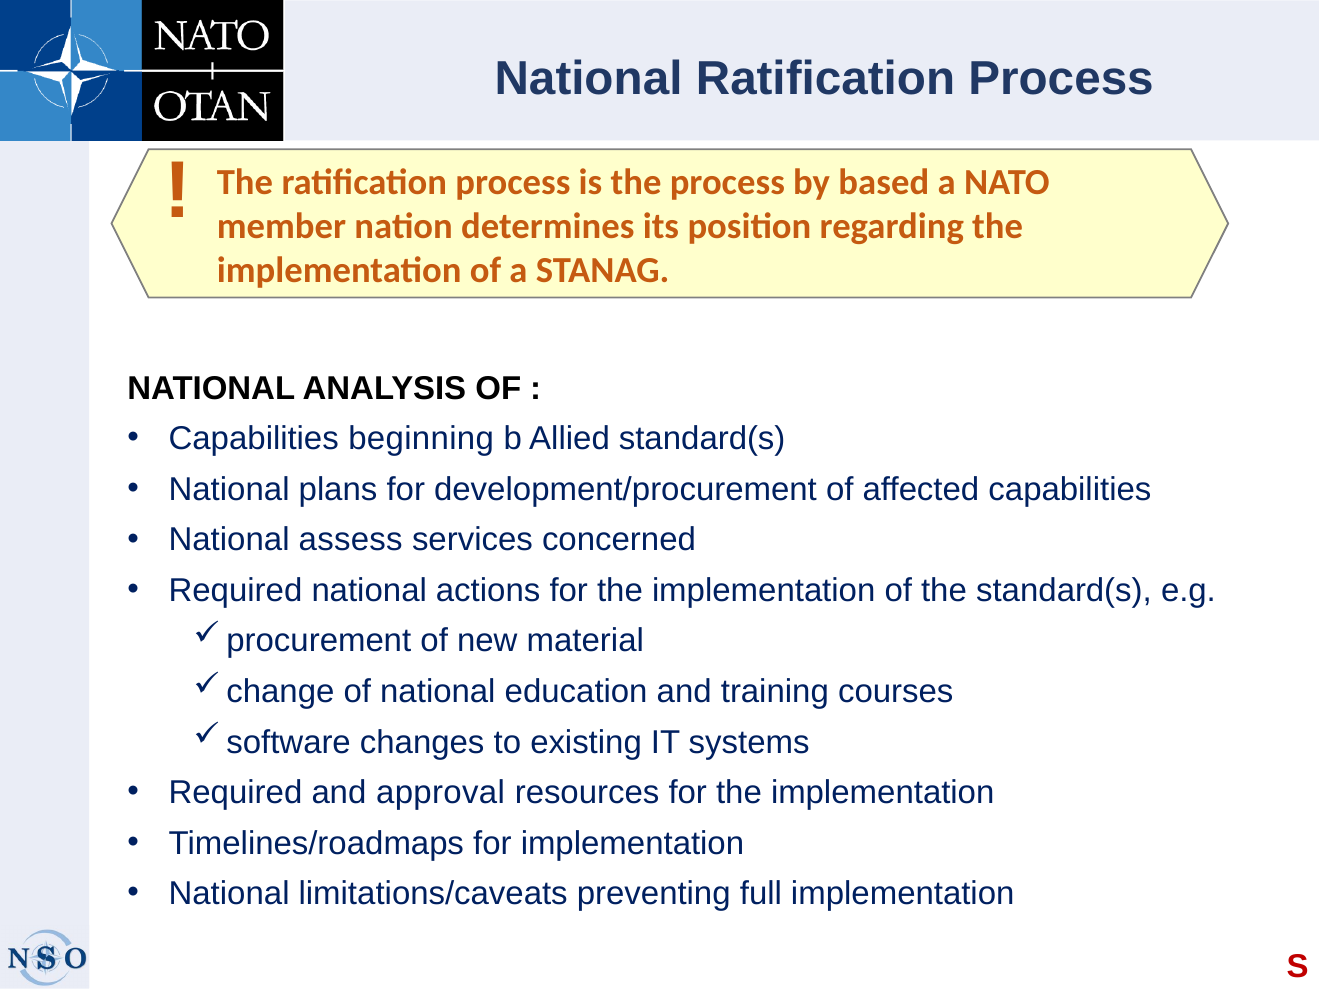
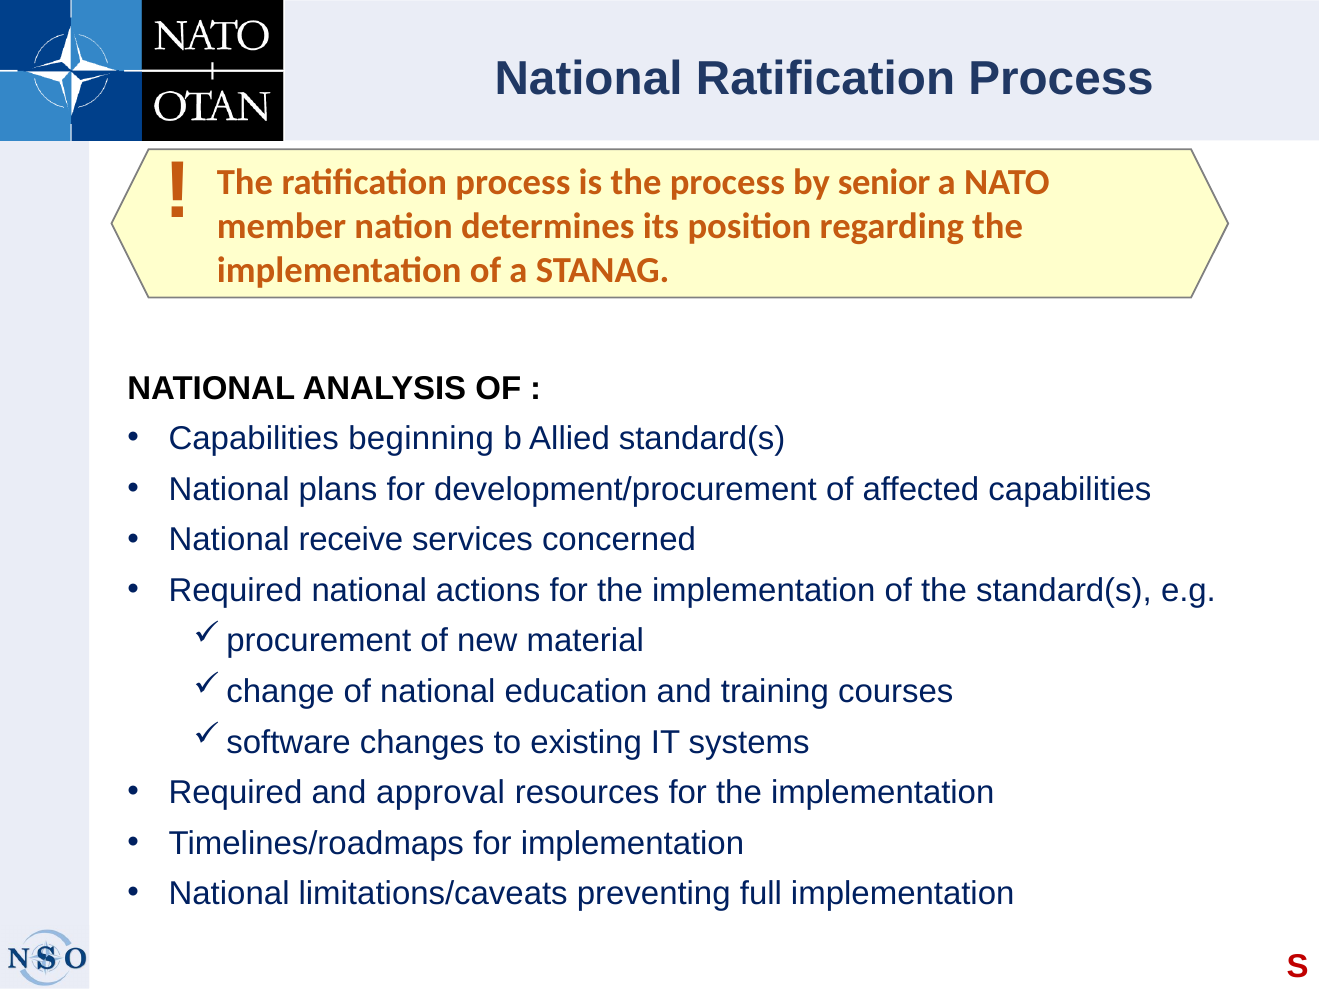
based: based -> senior
assess: assess -> receive
